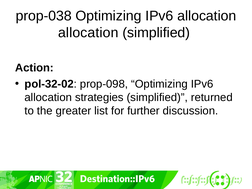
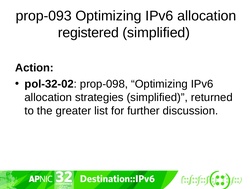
prop-038: prop-038 -> prop-093
allocation at (88, 33): allocation -> registered
